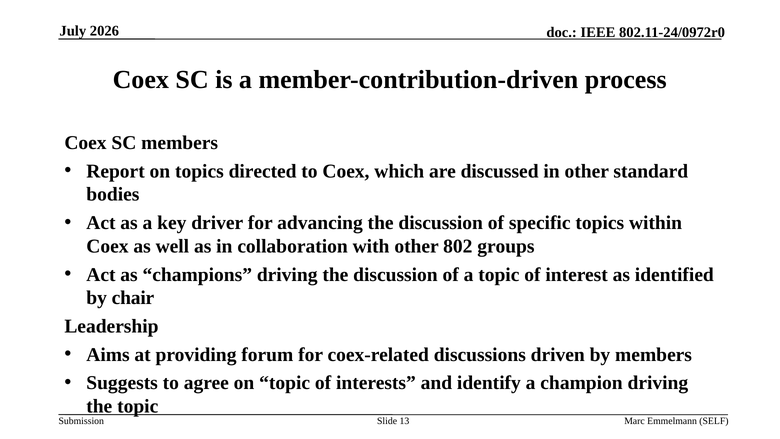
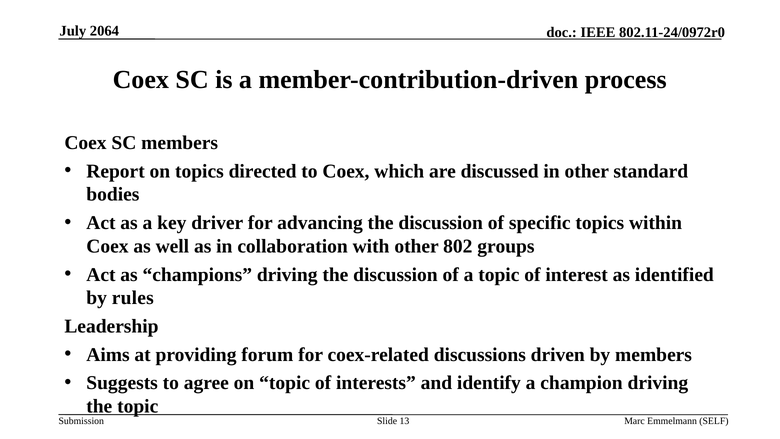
2026: 2026 -> 2064
chair: chair -> rules
